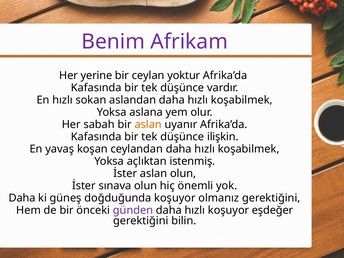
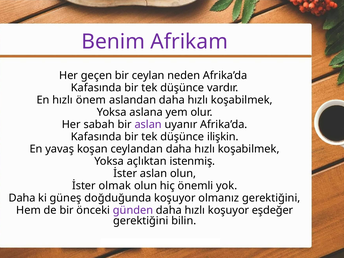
yerine: yerine -> geçen
yoktur: yoktur -> neden
sokan: sokan -> önem
aslan at (148, 124) colour: orange -> purple
sınava: sınava -> olmak
